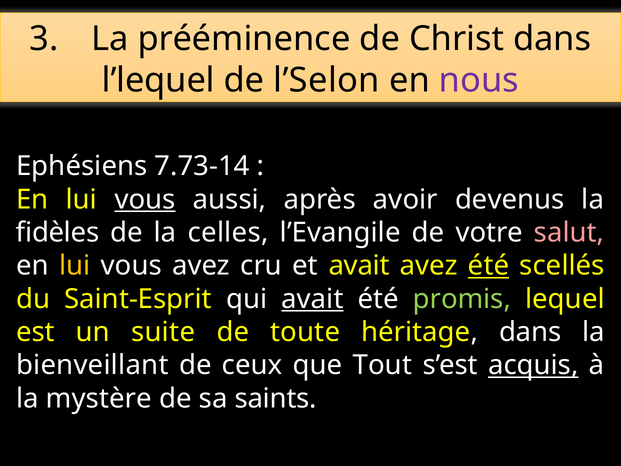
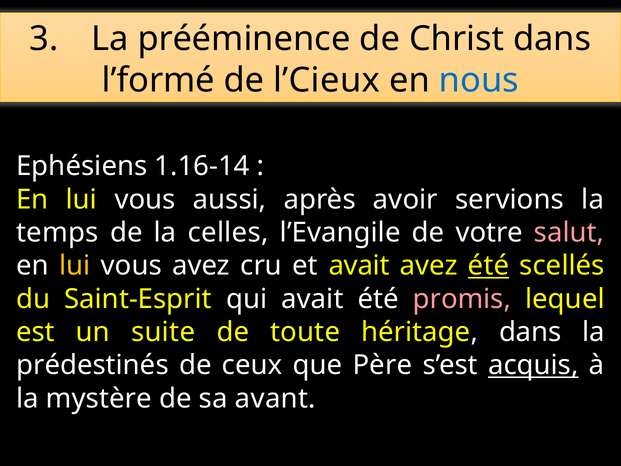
l’lequel: l’lequel -> l’formé
l’Selon: l’Selon -> l’Cieux
nous colour: purple -> blue
7.73-14: 7.73-14 -> 1.16-14
vous at (145, 199) underline: present -> none
devenus: devenus -> servions
fidèles: fidèles -> temps
avait at (313, 299) underline: present -> none
promis colour: light green -> pink
bienveillant: bienveillant -> prédestinés
Tout: Tout -> Père
saints: saints -> avant
